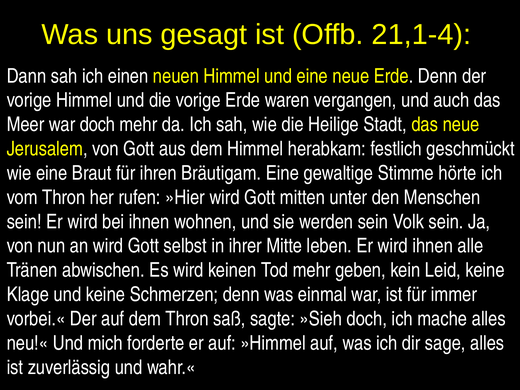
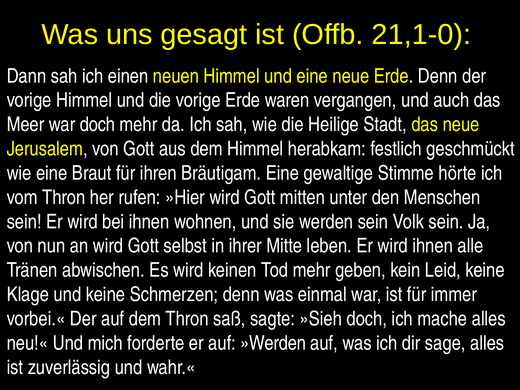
21,1-4: 21,1-4 -> 21,1-0
»Himmel: »Himmel -> »Werden
